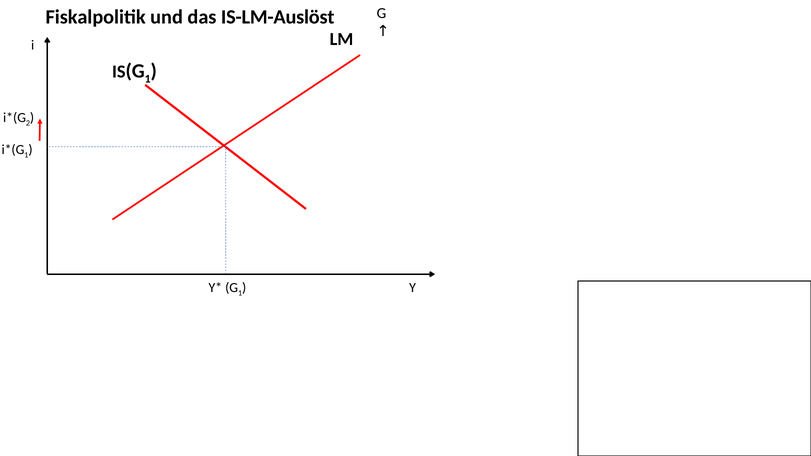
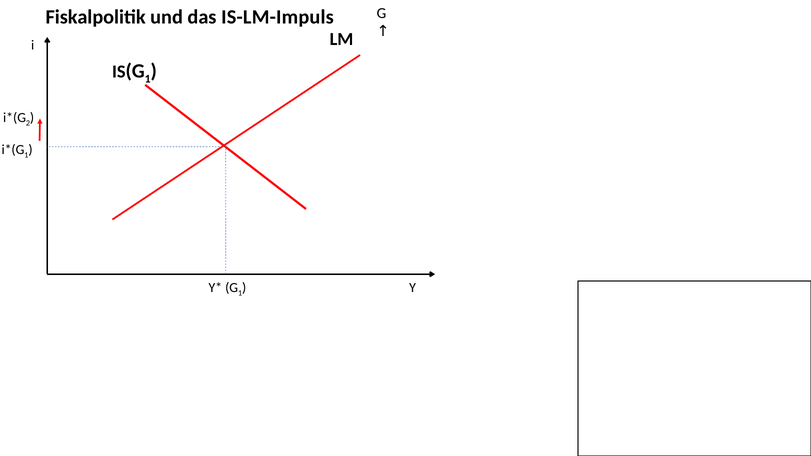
IS-LM-Auslöst: IS-LM-Auslöst -> IS-LM-Impuls
